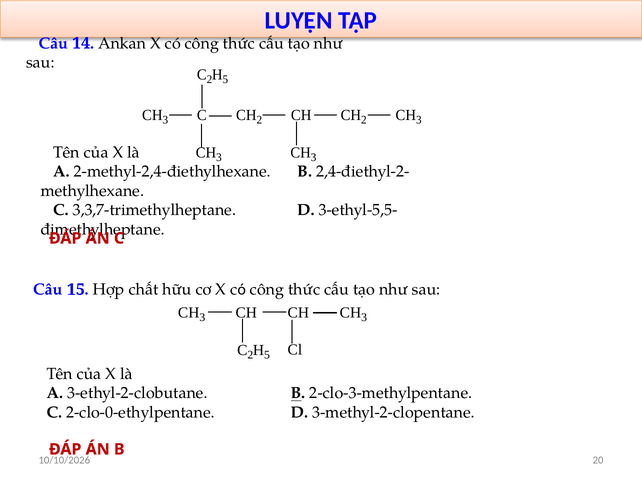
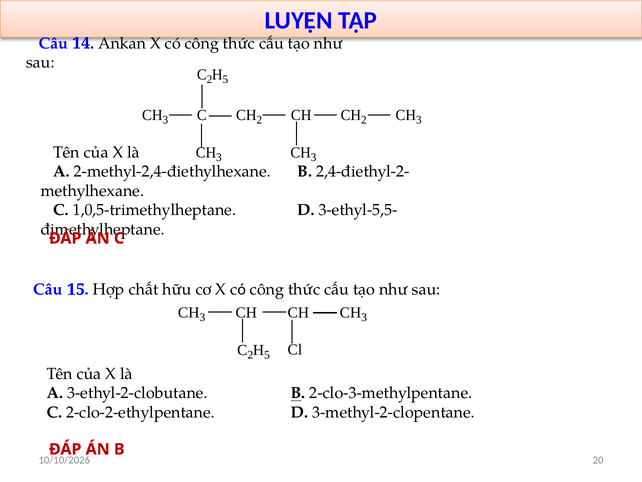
3,3,7-trimethylheptane: 3,3,7-trimethylheptane -> 1,0,5-trimethylheptane
2-clo-0-ethylpentane: 2-clo-0-ethylpentane -> 2-clo-2-ethylpentane
